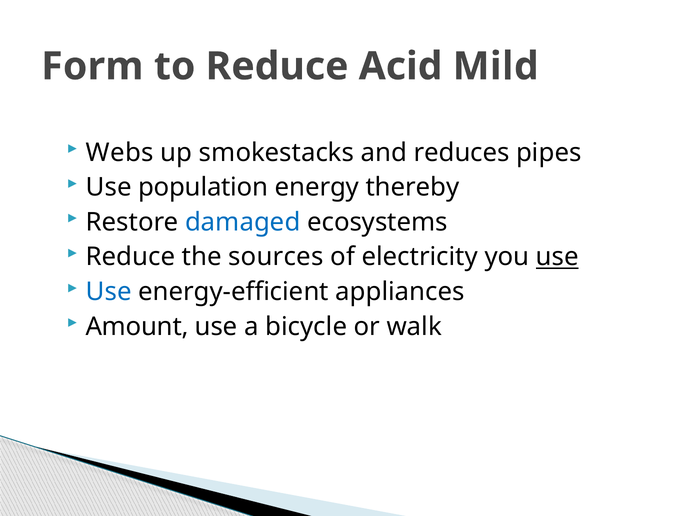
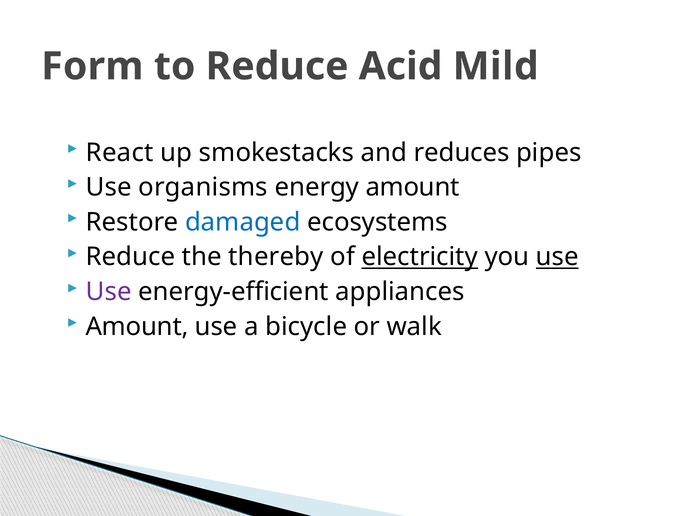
Webs: Webs -> React
population: population -> organisms
energy thereby: thereby -> amount
sources: sources -> thereby
electricity underline: none -> present
Use at (109, 292) colour: blue -> purple
